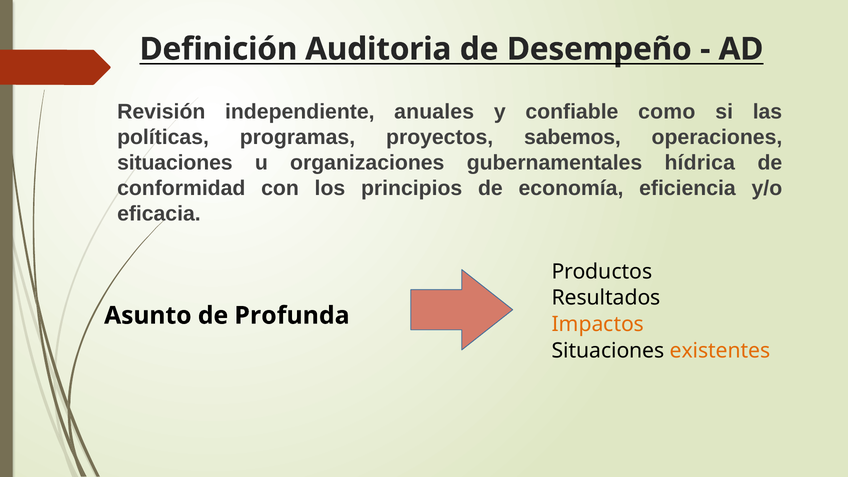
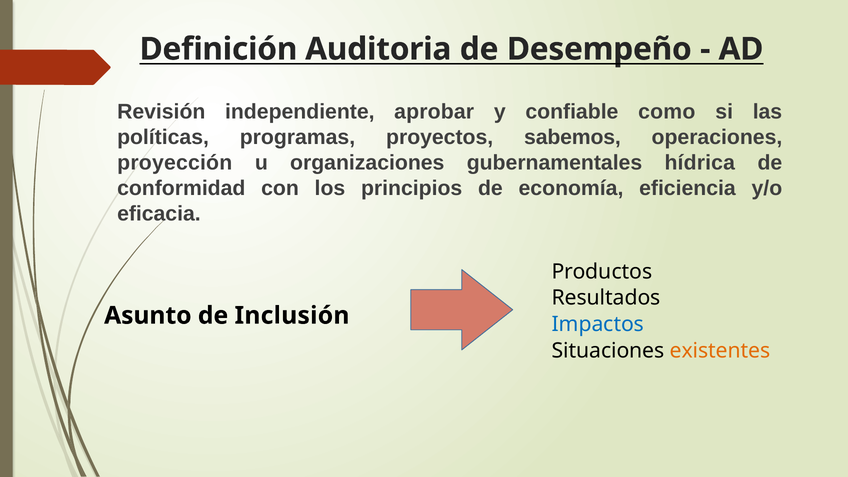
anuales: anuales -> aprobar
situaciones at (175, 163): situaciones -> proyección
Profunda: Profunda -> Inclusión
Impactos colour: orange -> blue
